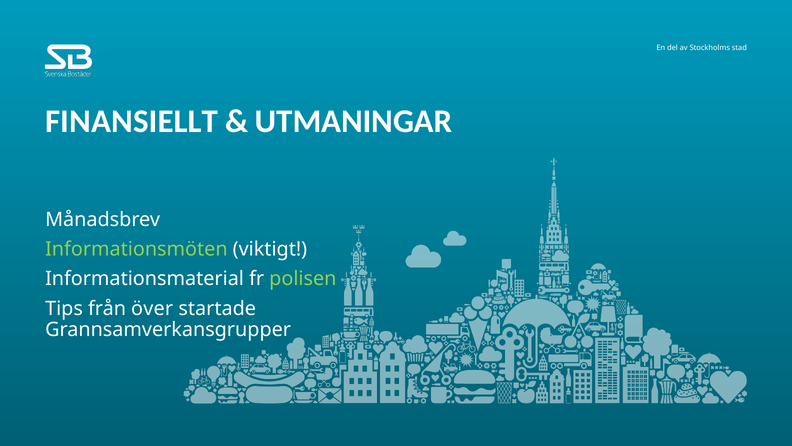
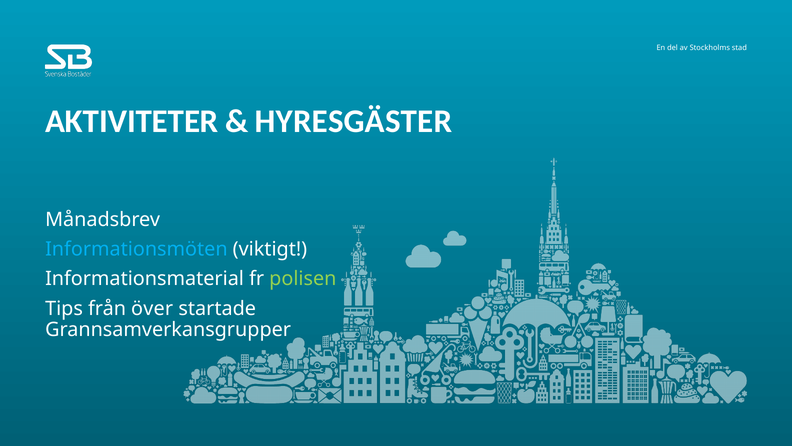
FINANSIELLT: FINANSIELLT -> AKTIVITETER
UTMANINGAR: UTMANINGAR -> HYRESGÄSTER
Informationsmöten colour: light green -> light blue
